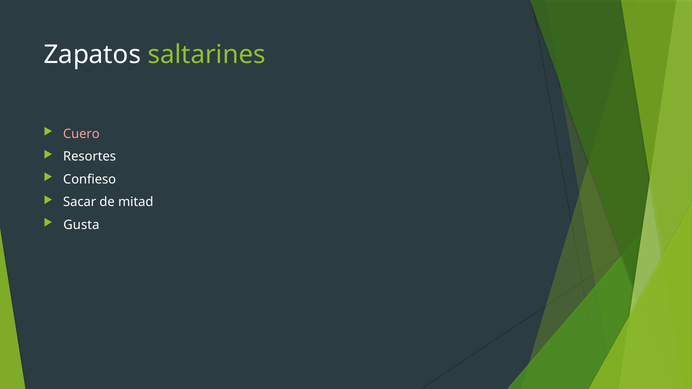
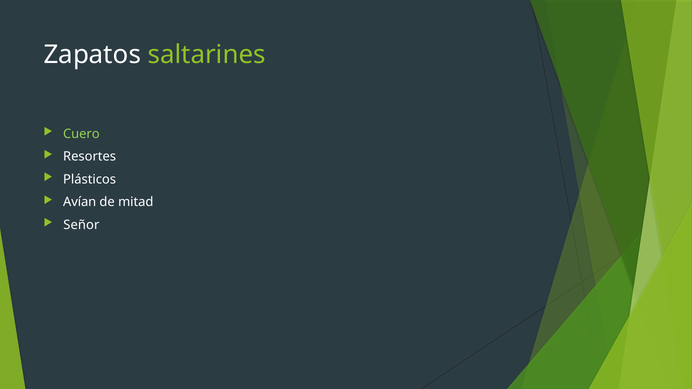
Cuero colour: pink -> light green
Confieso: Confieso -> Plásticos
Sacar: Sacar -> Avían
Gusta: Gusta -> Señor
